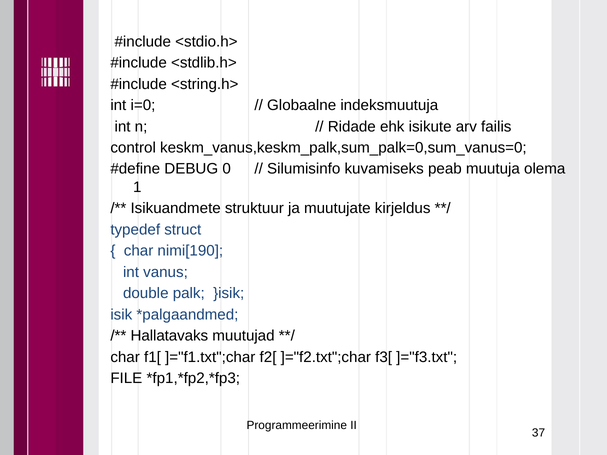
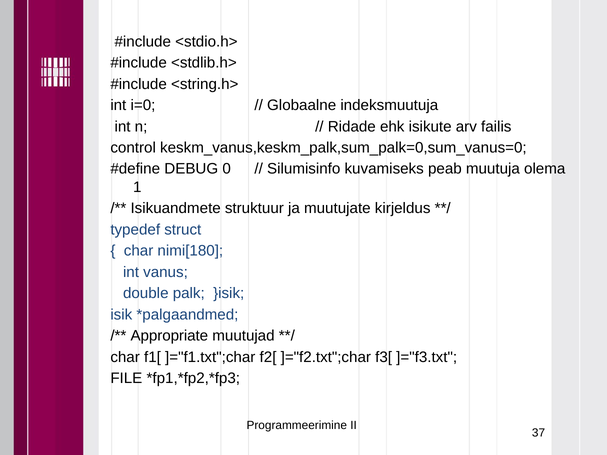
nimi[190: nimi[190 -> nimi[180
Hallatavaks: Hallatavaks -> Appropriate
